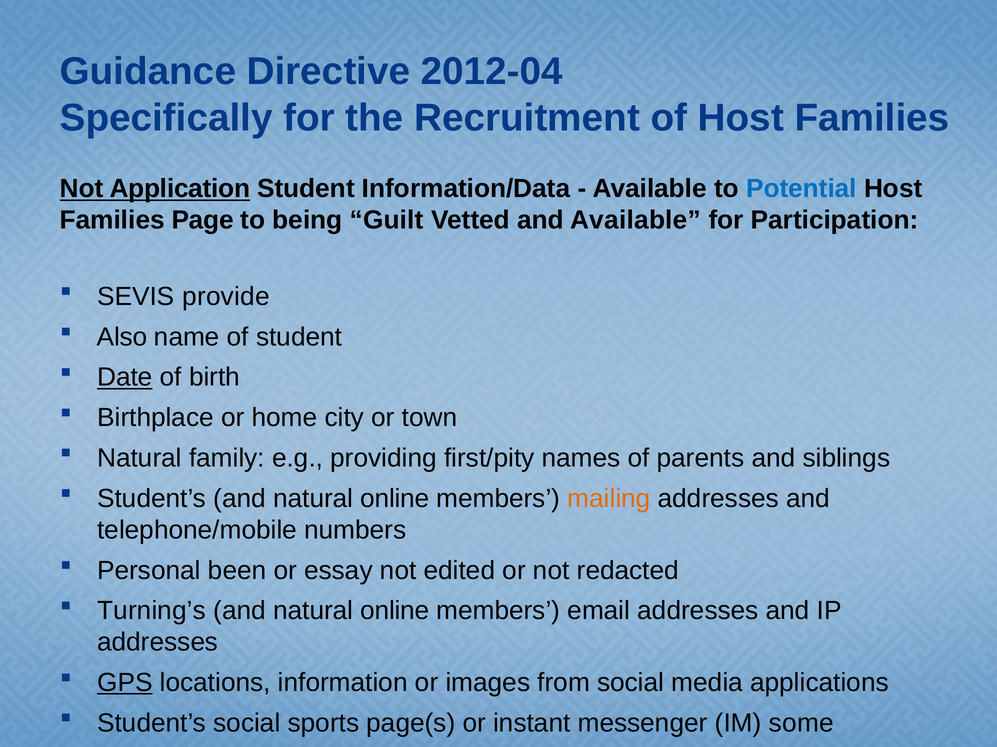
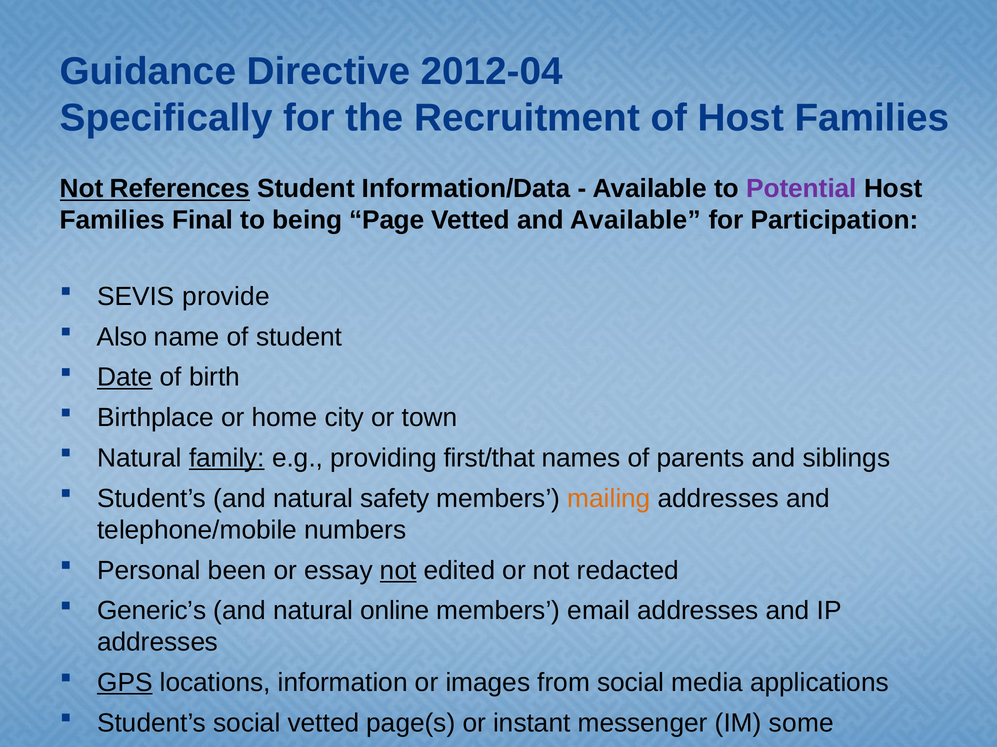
Application: Application -> References
Potential colour: blue -> purple
Page: Page -> Final
Guilt: Guilt -> Page
family underline: none -> present
first/pity: first/pity -> first/that
Student’s and natural online: online -> safety
not at (398, 571) underline: none -> present
Turning’s: Turning’s -> Generic’s
social sports: sports -> vetted
